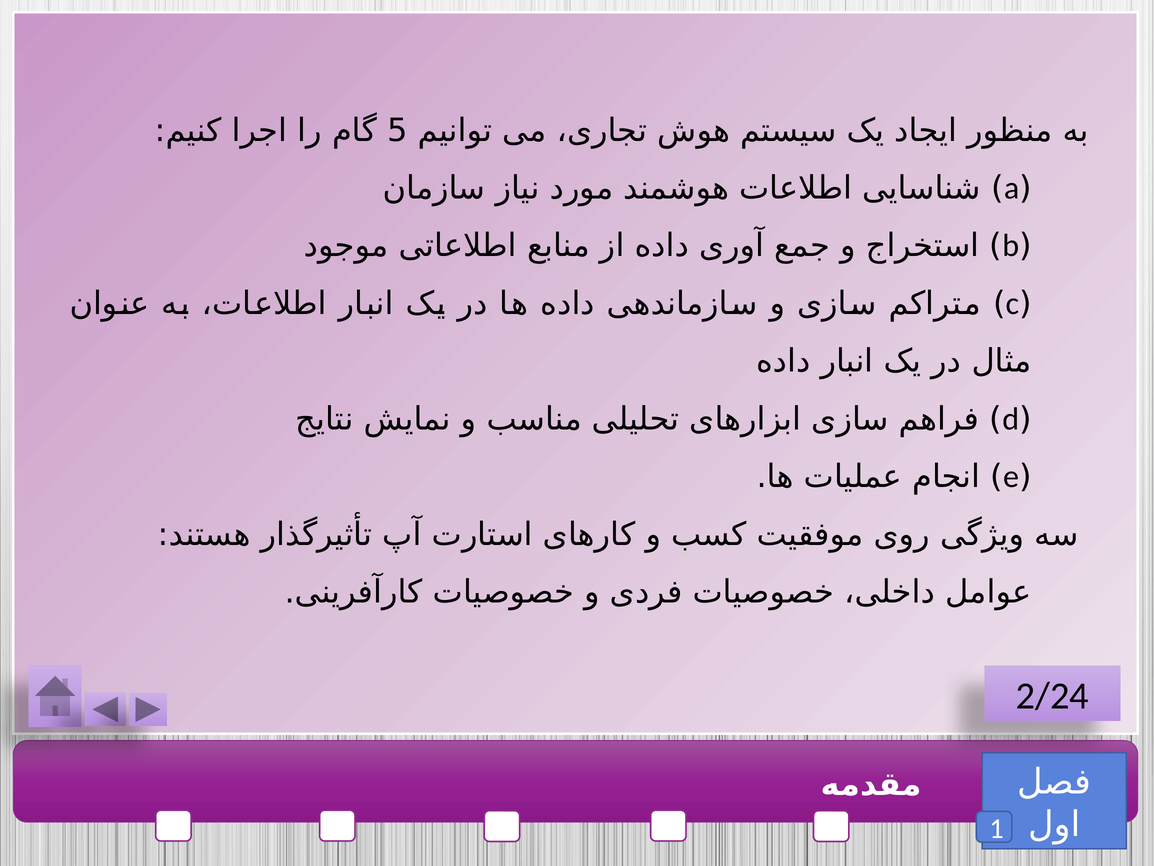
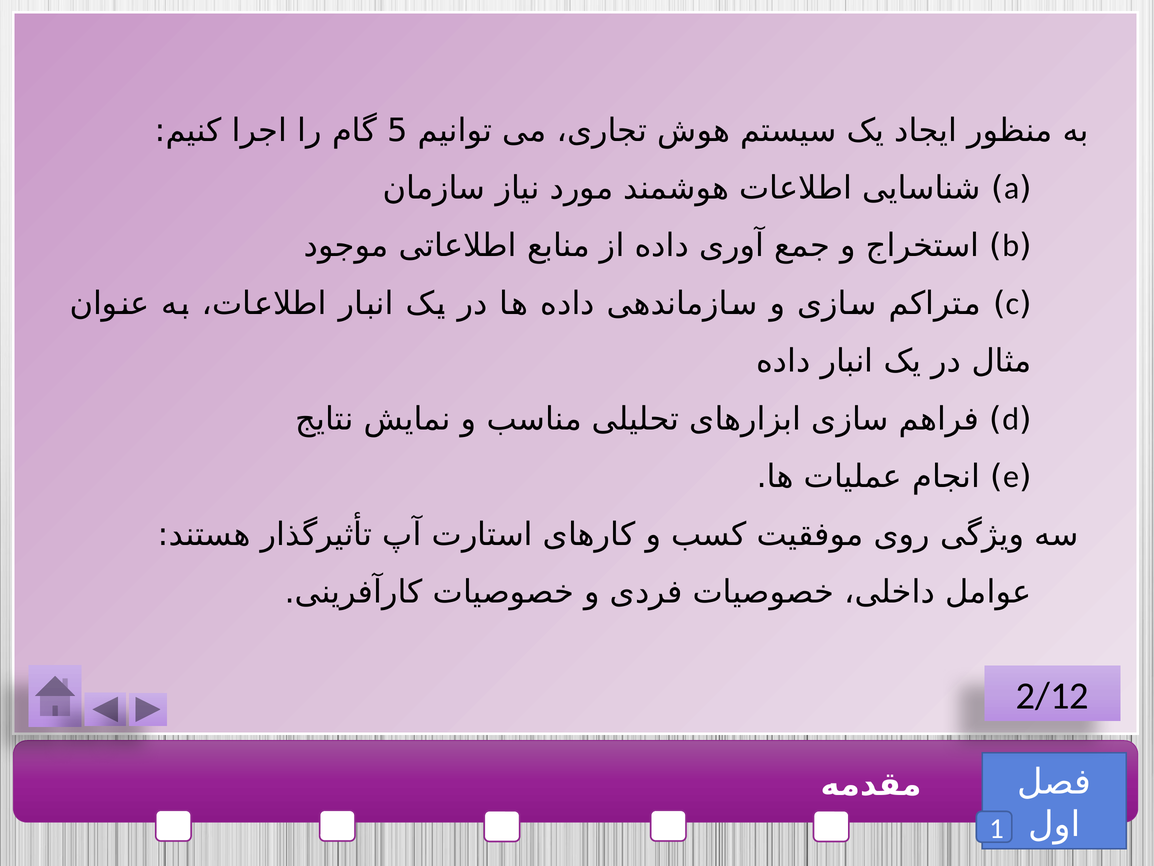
2/24: 2/24 -> 2/12
